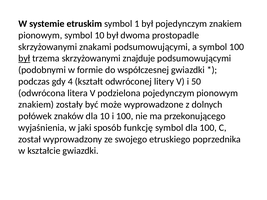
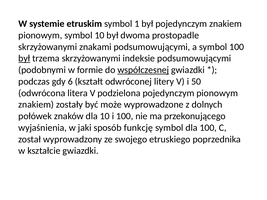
znajduje: znajduje -> indeksie
współczesnej underline: none -> present
4: 4 -> 6
